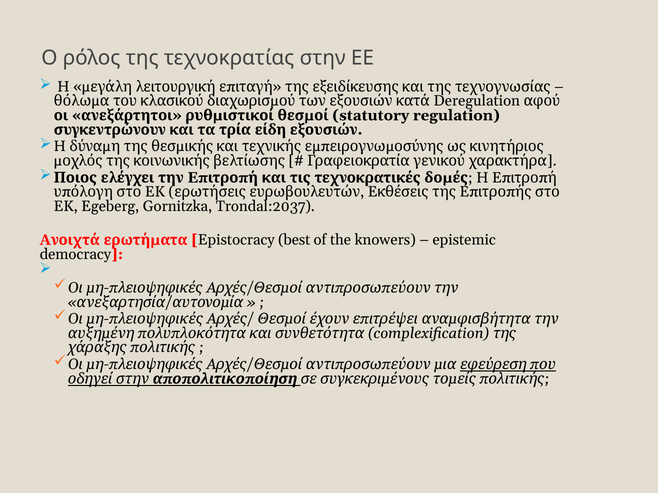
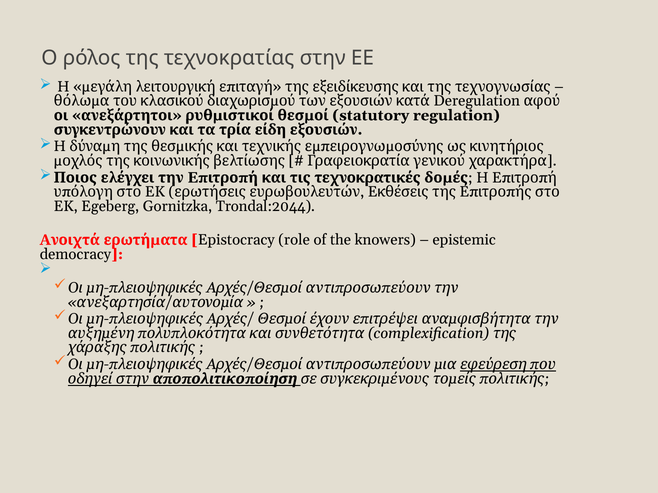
Trondal:2037: Trondal:2037 -> Trondal:2044
best: best -> role
